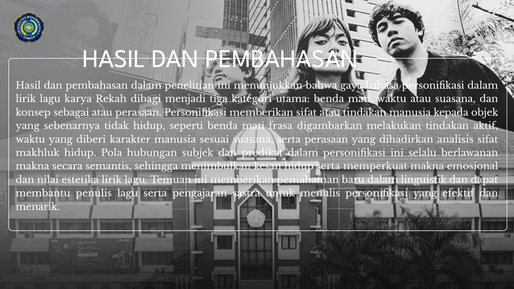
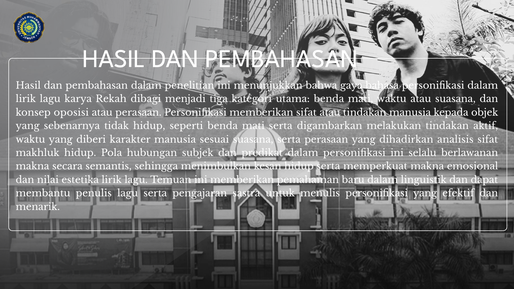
sebagai: sebagai -> oposisi
mati frasa: frasa -> serta
